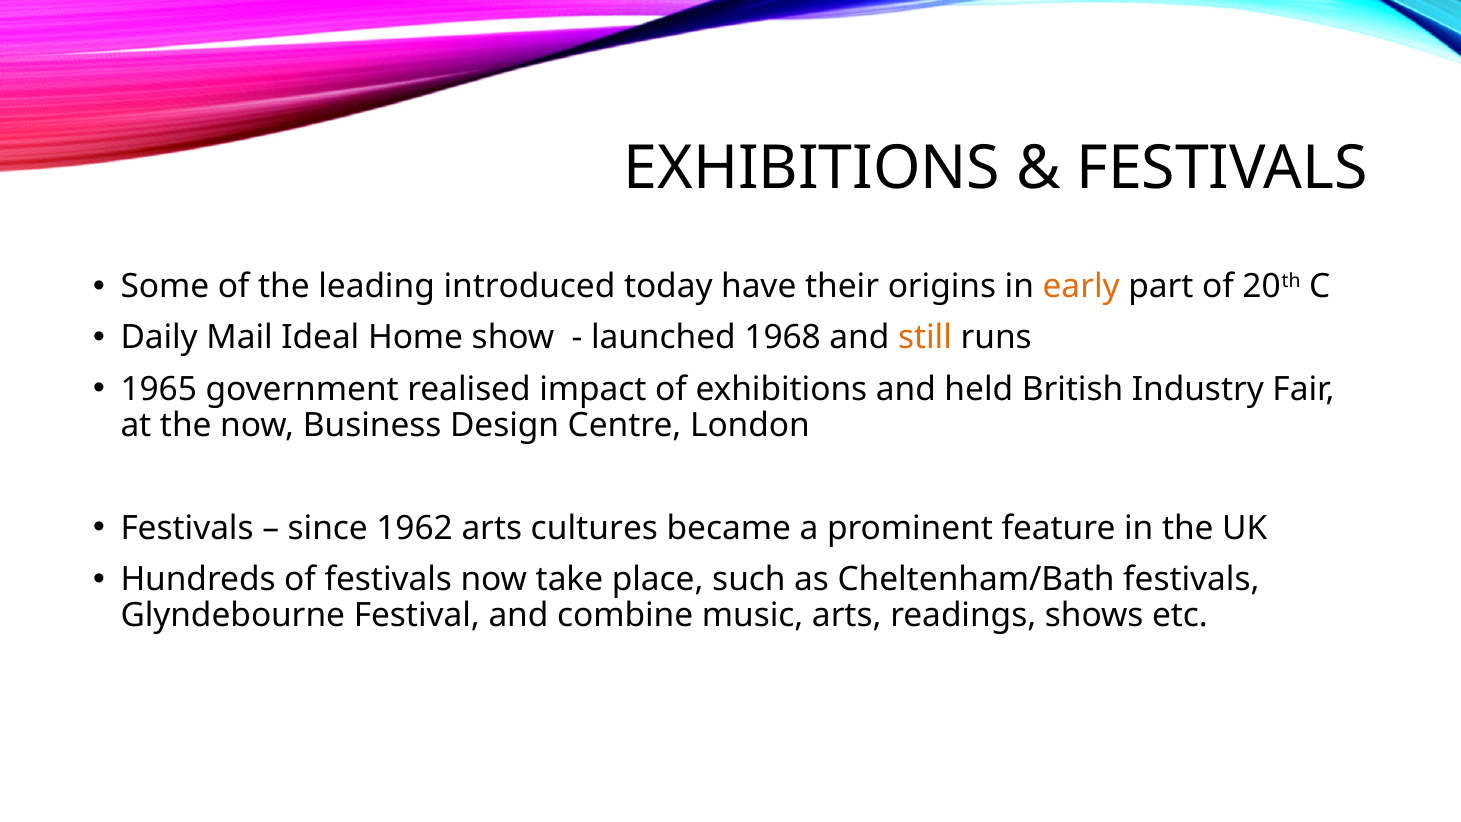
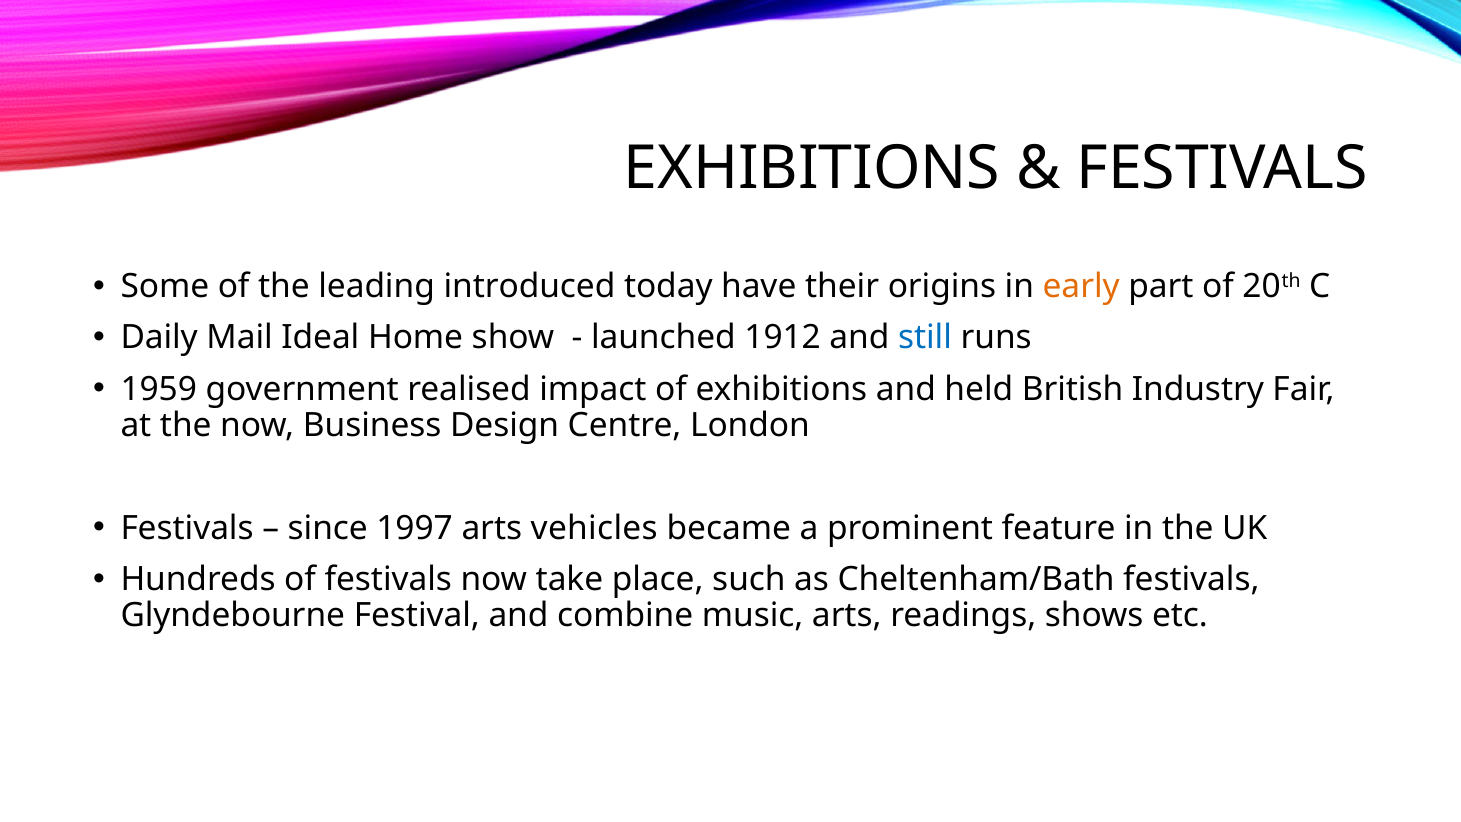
1968: 1968 -> 1912
still colour: orange -> blue
1965: 1965 -> 1959
1962: 1962 -> 1997
cultures: cultures -> vehicles
